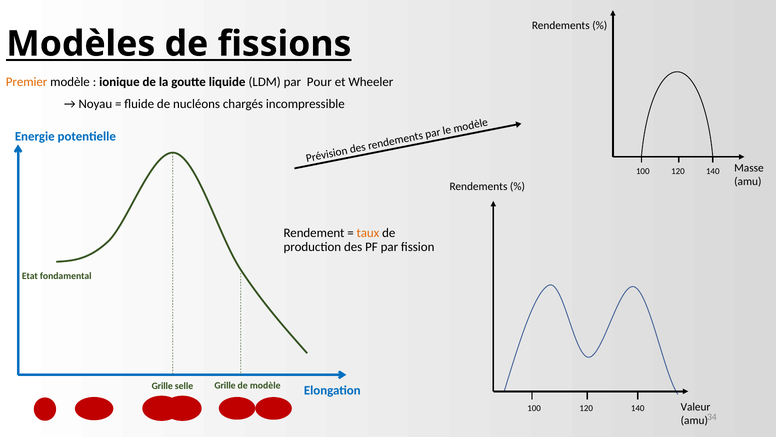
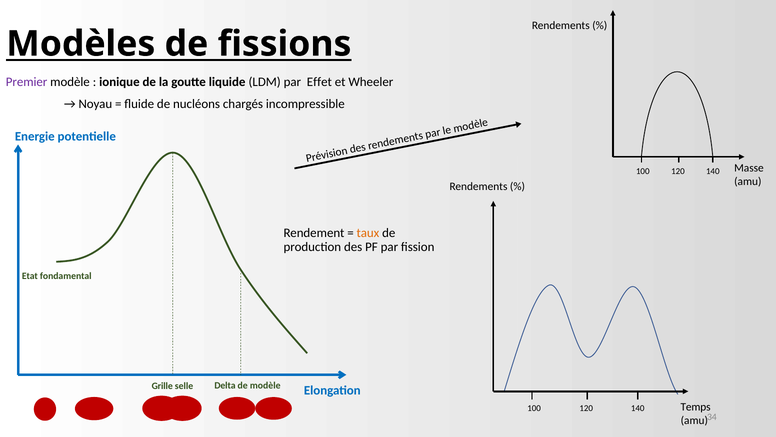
Premier colour: orange -> purple
Pour: Pour -> Effet
selle Grille: Grille -> Delta
Valeur: Valeur -> Temps
